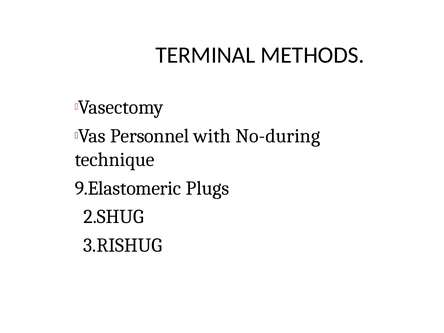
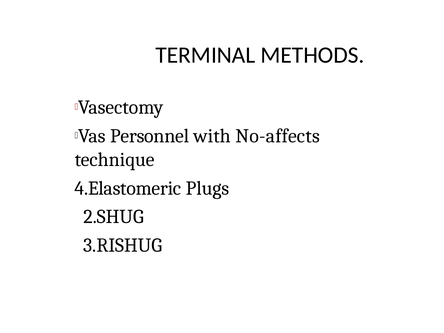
No-during: No-during -> No-affects
9.Elastomeric: 9.Elastomeric -> 4.Elastomeric
